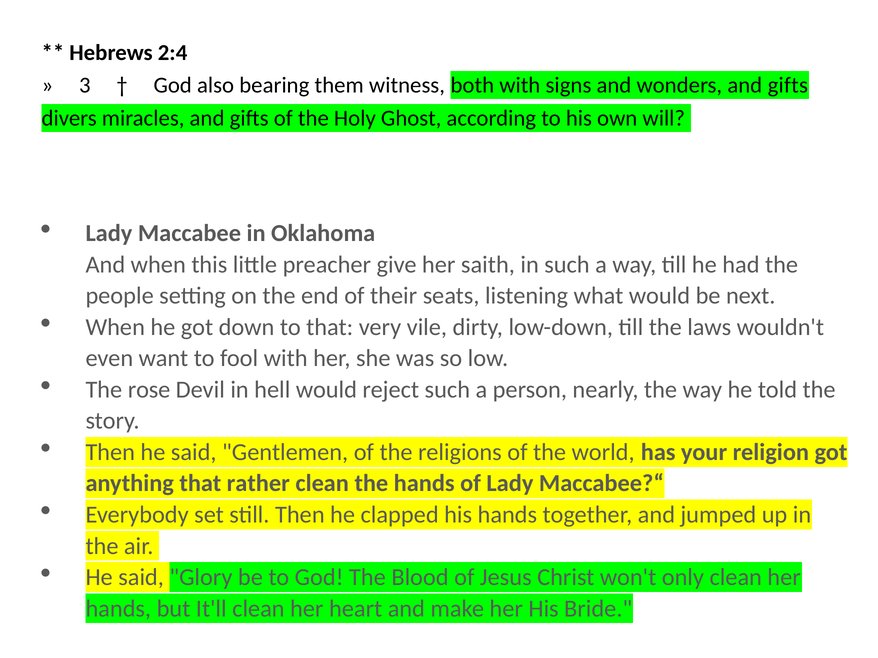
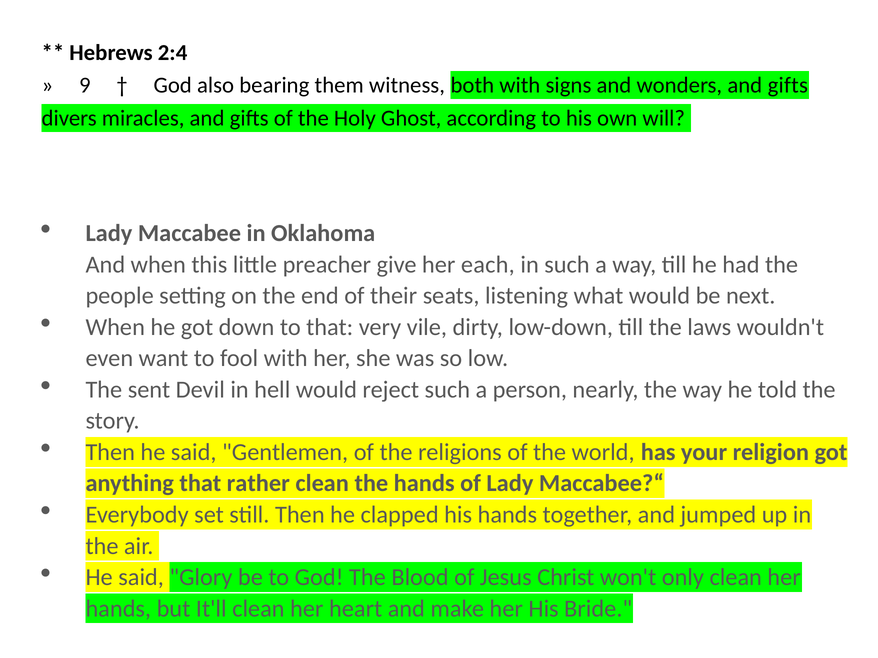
3: 3 -> 9
saith: saith -> each
rose: rose -> sent
